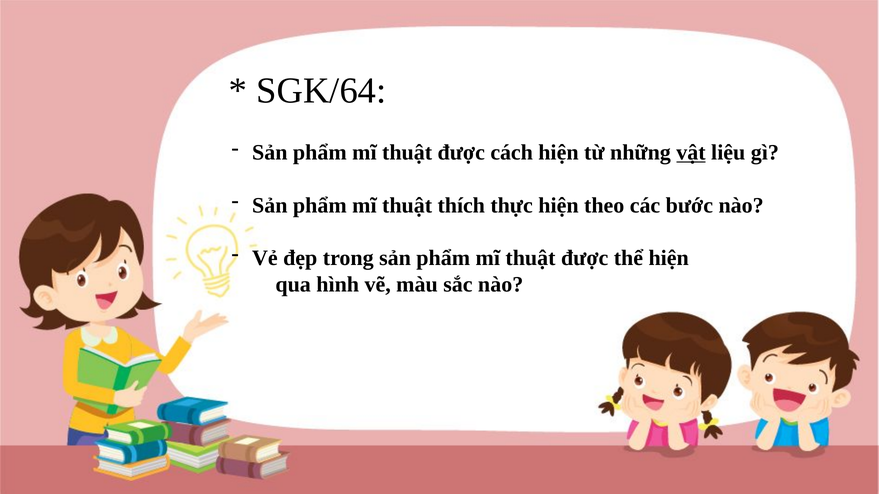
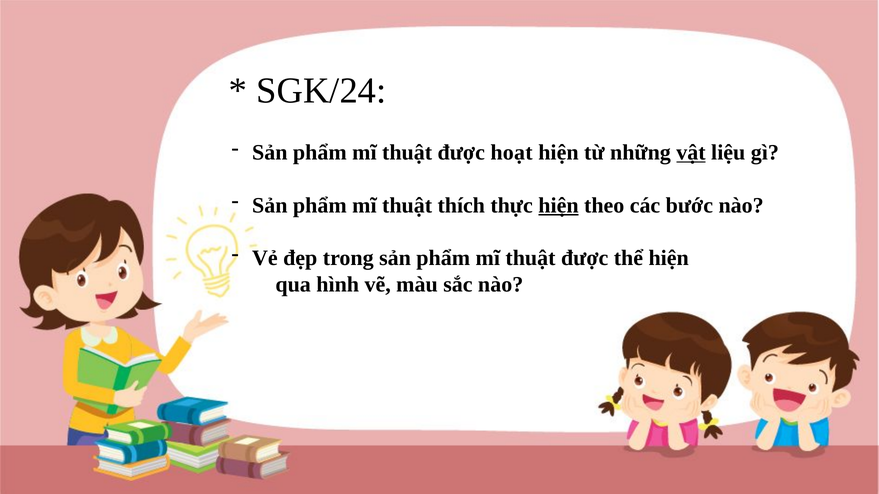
SGK/64: SGK/64 -> SGK/24
cách: cách -> hoạt
hiện at (558, 205) underline: none -> present
